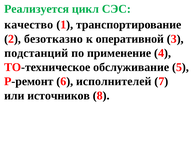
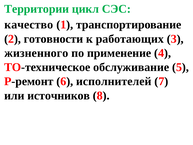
Реализуется: Реализуется -> Территории
безотказно: безотказно -> готовности
оперативной: оперативной -> работающих
подстанций: подстанций -> жизненного
